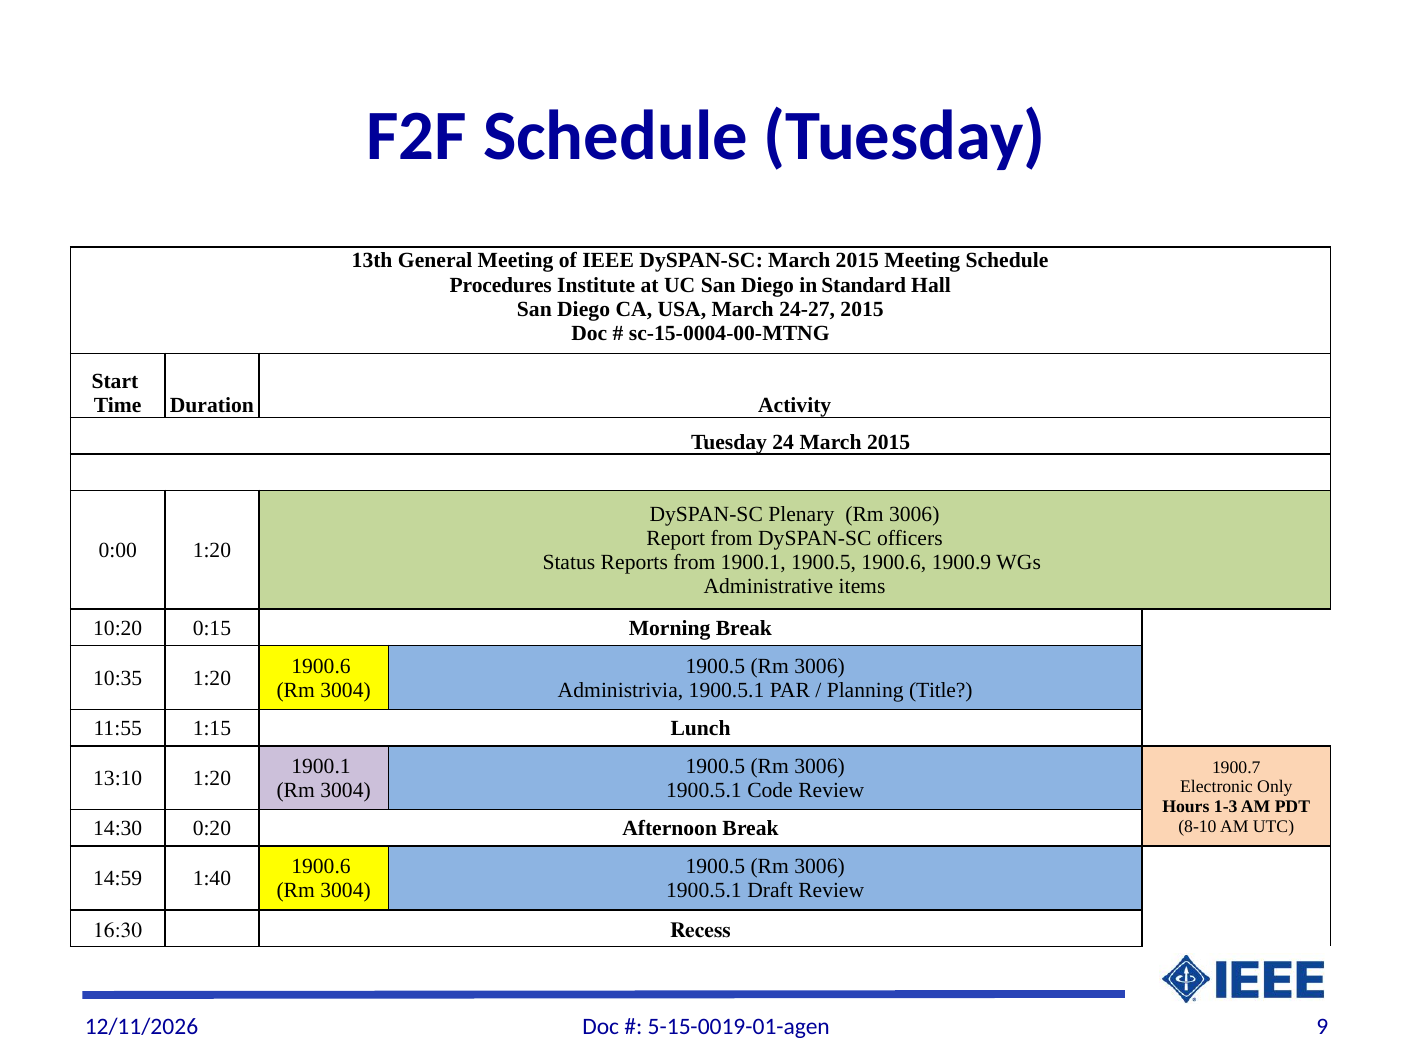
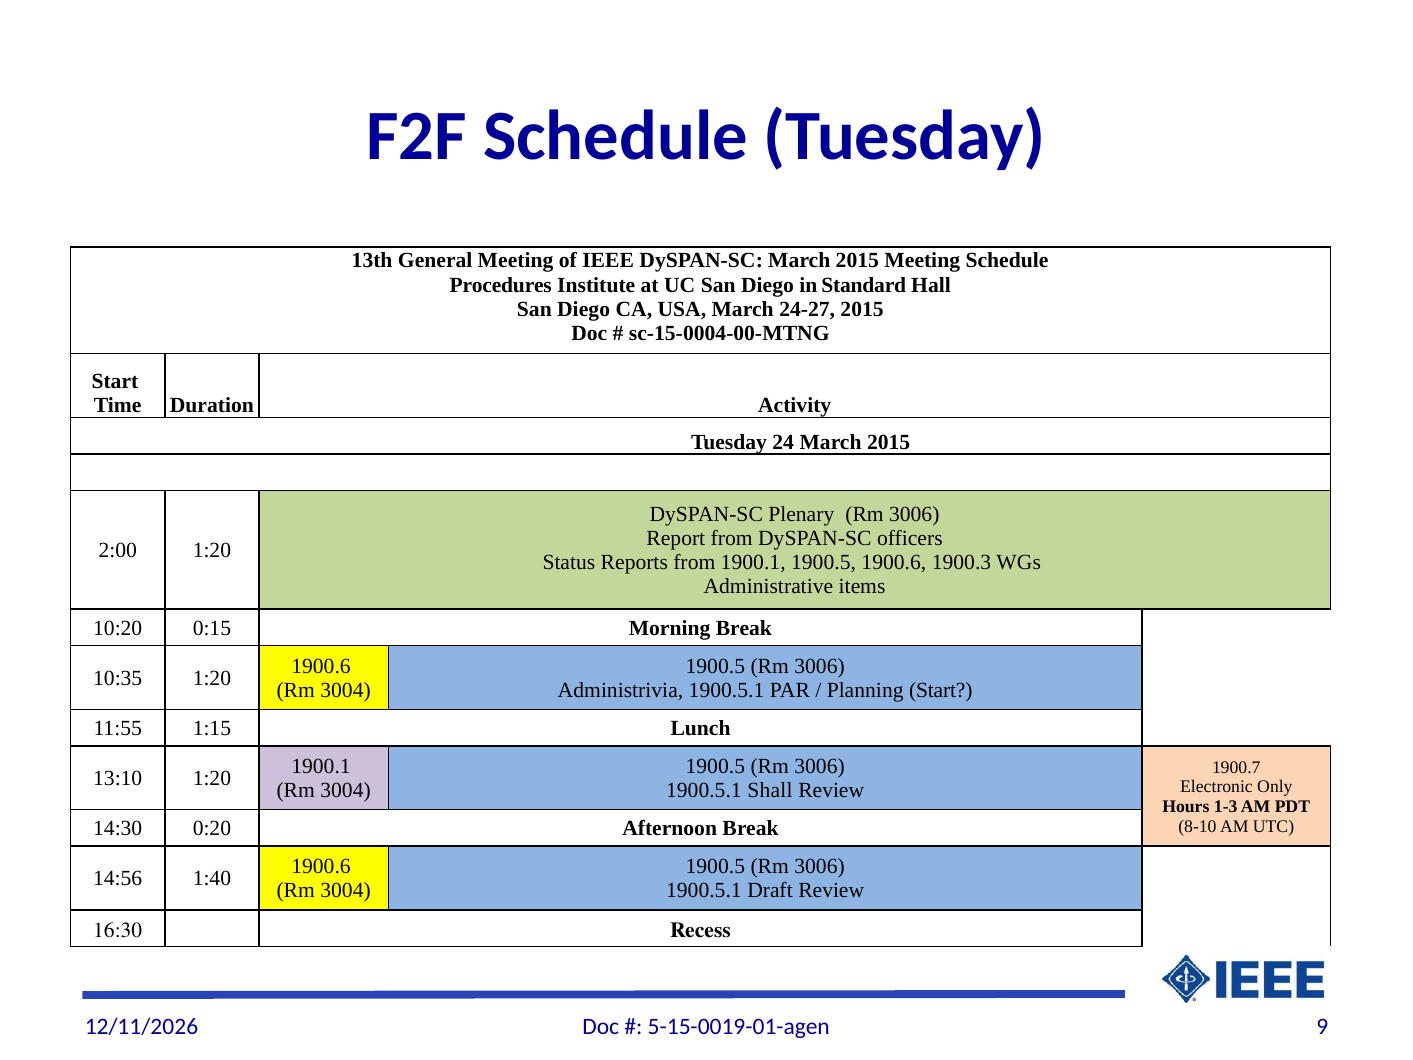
0:00: 0:00 -> 2:00
1900.9: 1900.9 -> 1900.3
Planning Title: Title -> Start
Code: Code -> Shall
14:59: 14:59 -> 14:56
